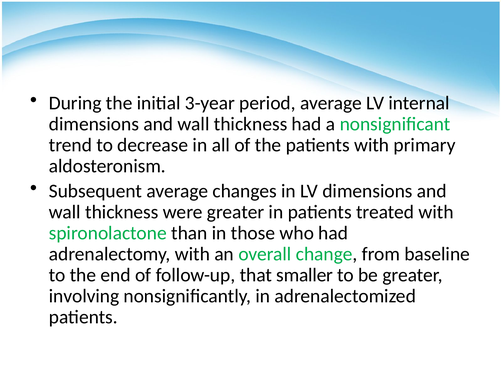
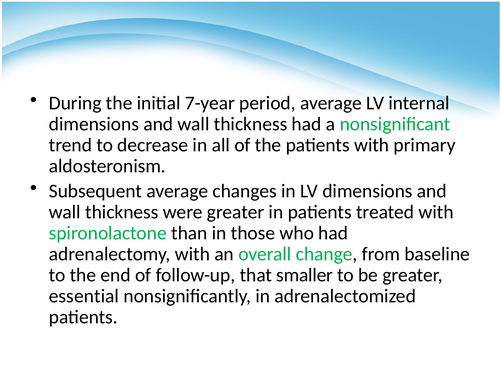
3-year: 3-year -> 7-year
involving: involving -> essential
